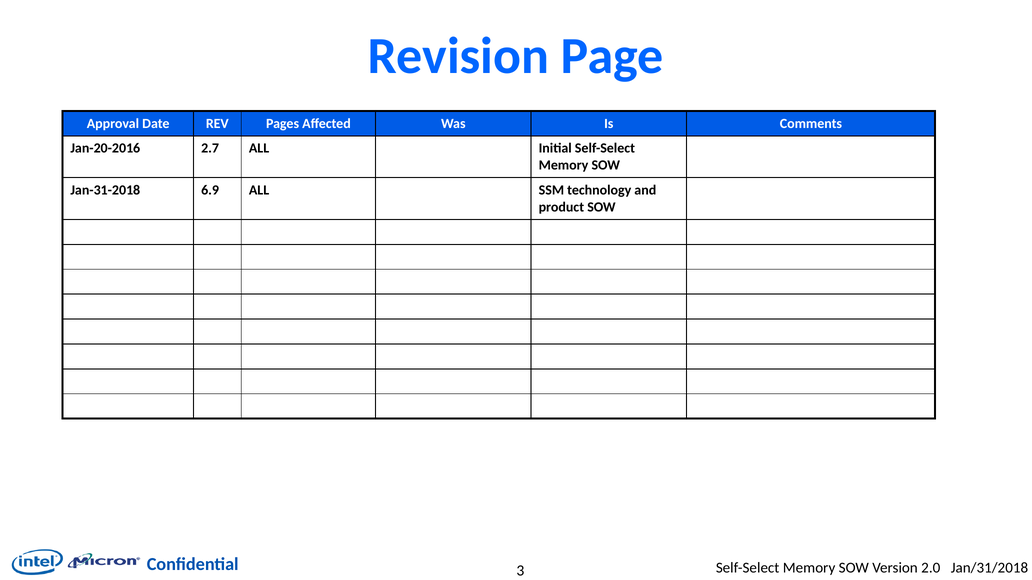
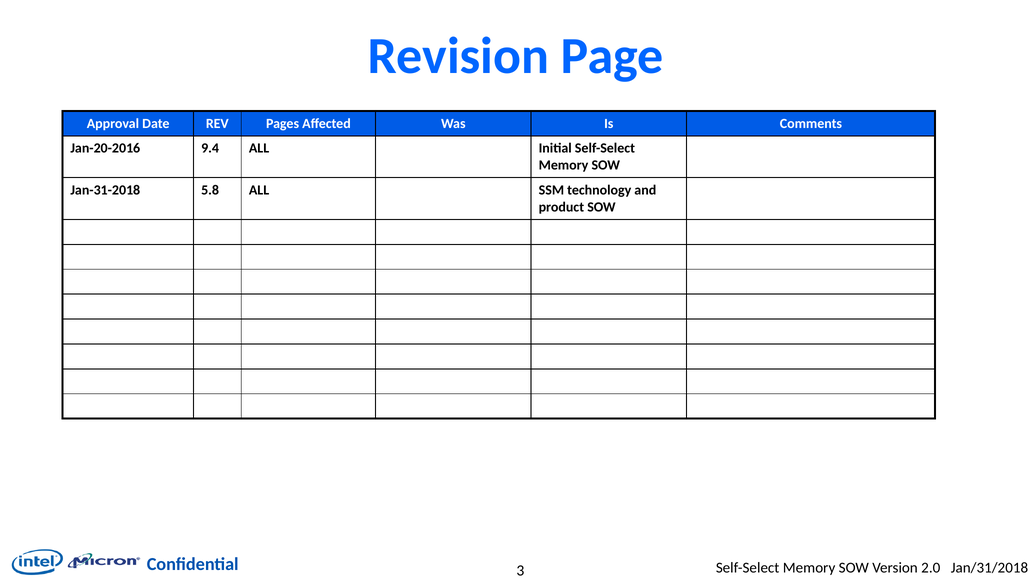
2.7: 2.7 -> 9.4
6.9: 6.9 -> 5.8
